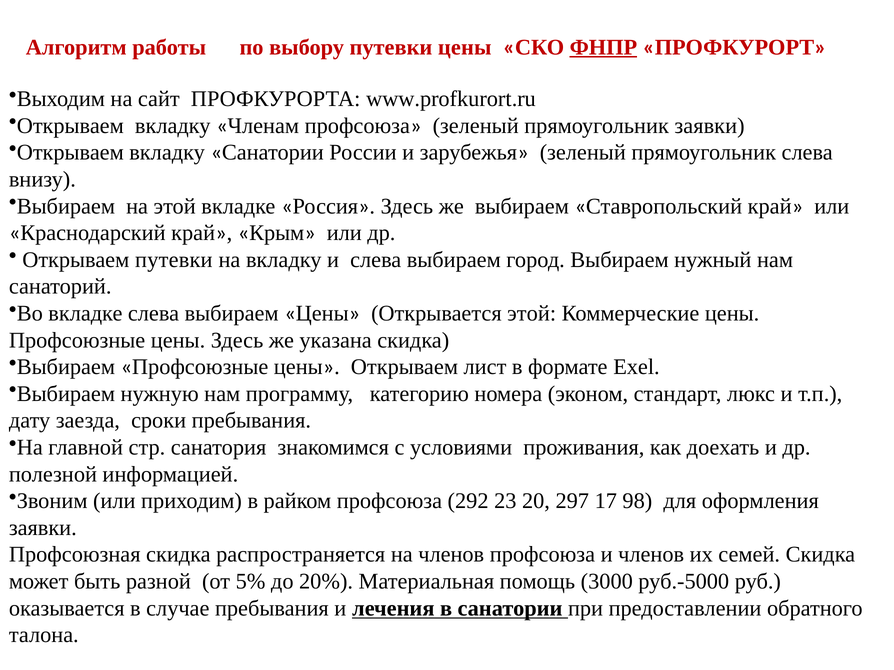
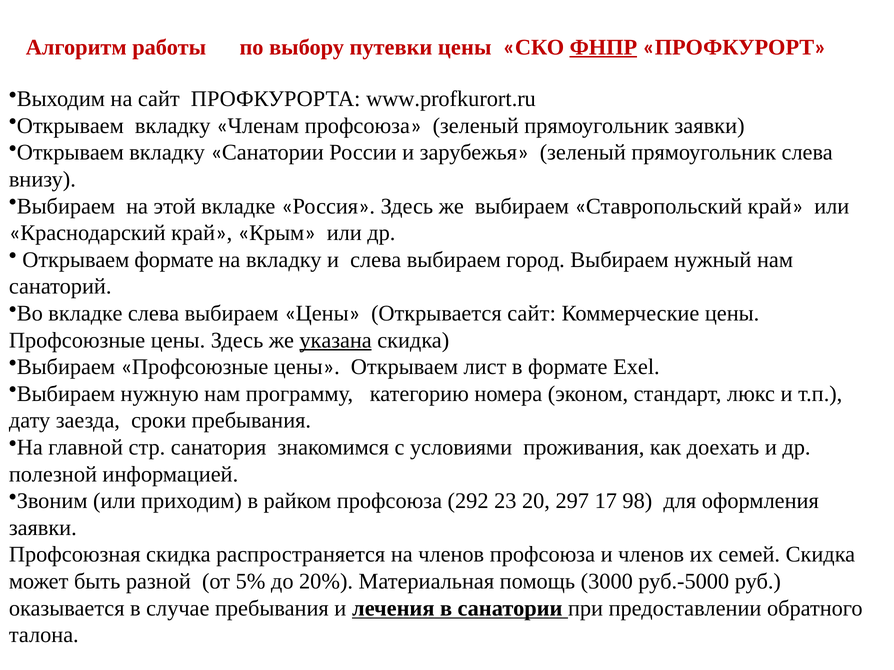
Открываем путевки: путевки -> формате
Открывается этой: этой -> сайт
указана underline: none -> present
